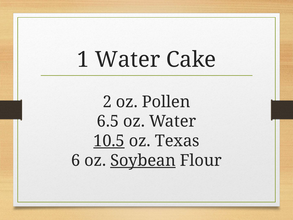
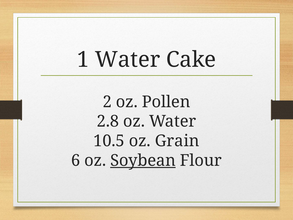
6.5: 6.5 -> 2.8
10.5 underline: present -> none
Texas: Texas -> Grain
